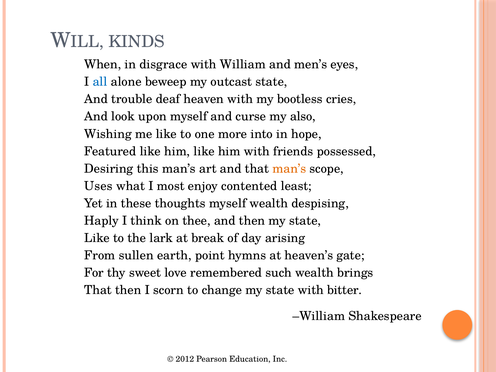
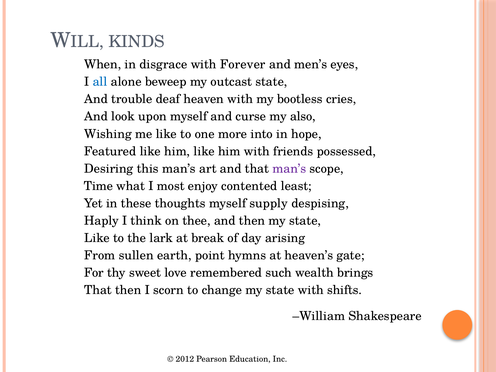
with William: William -> Forever
man’s at (289, 169) colour: orange -> purple
Uses: Uses -> Time
myself wealth: wealth -> supply
bitter: bitter -> shifts
